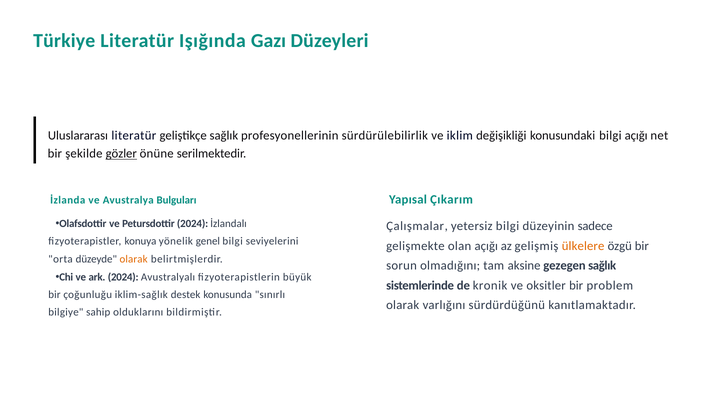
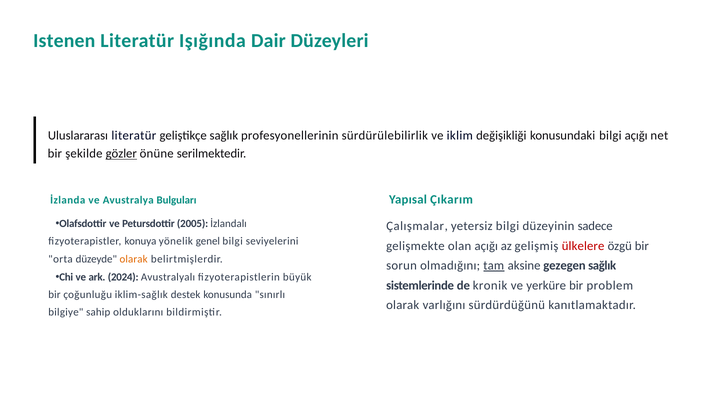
Türkiye: Türkiye -> Istenen
Gazı: Gazı -> Dair
Petursdottir 2024: 2024 -> 2005
ülkelere colour: orange -> red
tam underline: none -> present
oksitler: oksitler -> yerküre
